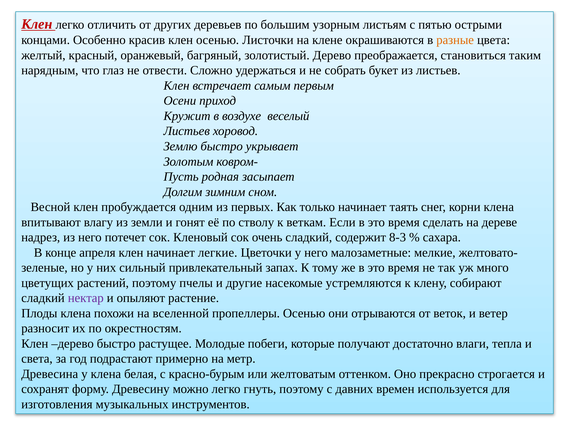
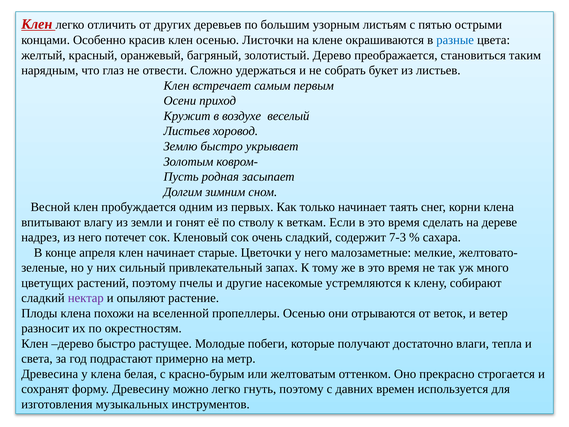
разные colour: orange -> blue
8-3: 8-3 -> 7-3
легкие: легкие -> старые
